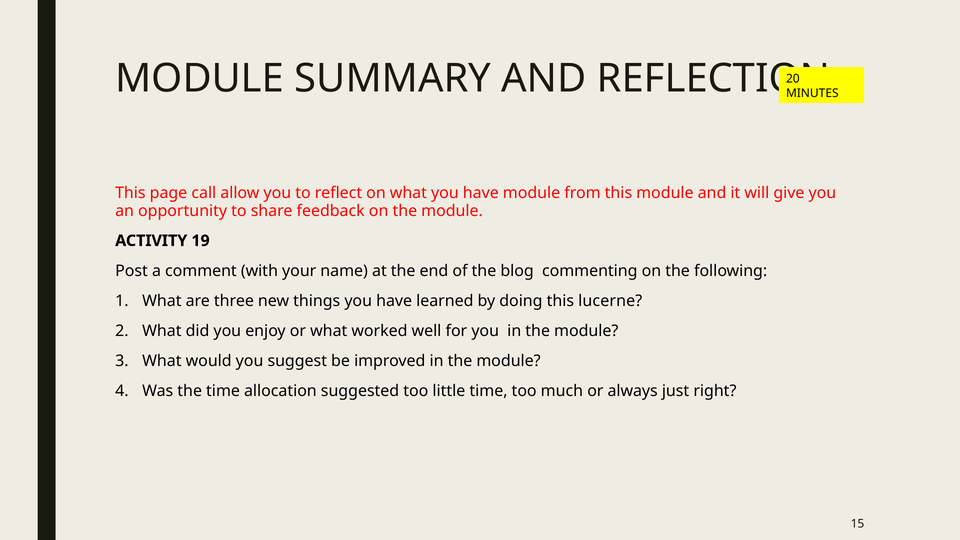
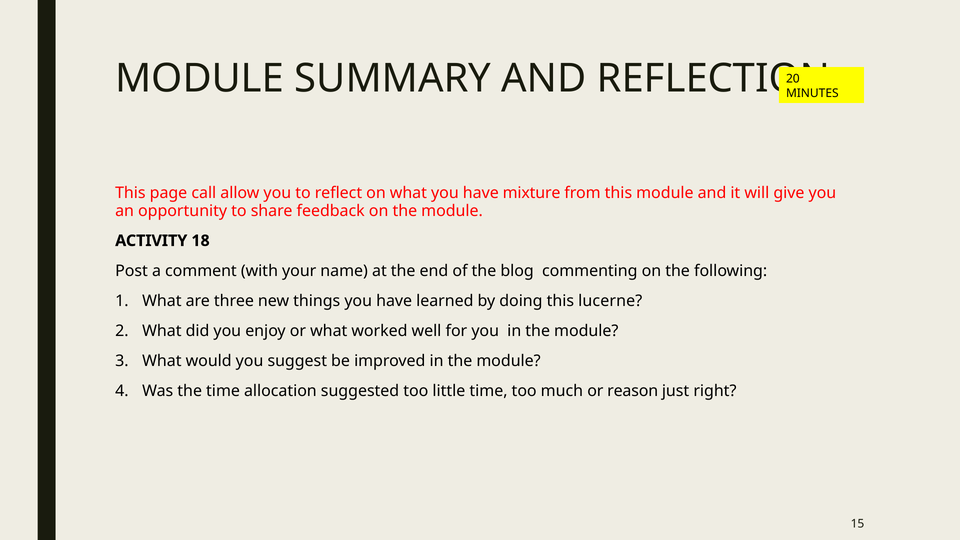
have module: module -> mixture
19: 19 -> 18
always: always -> reason
